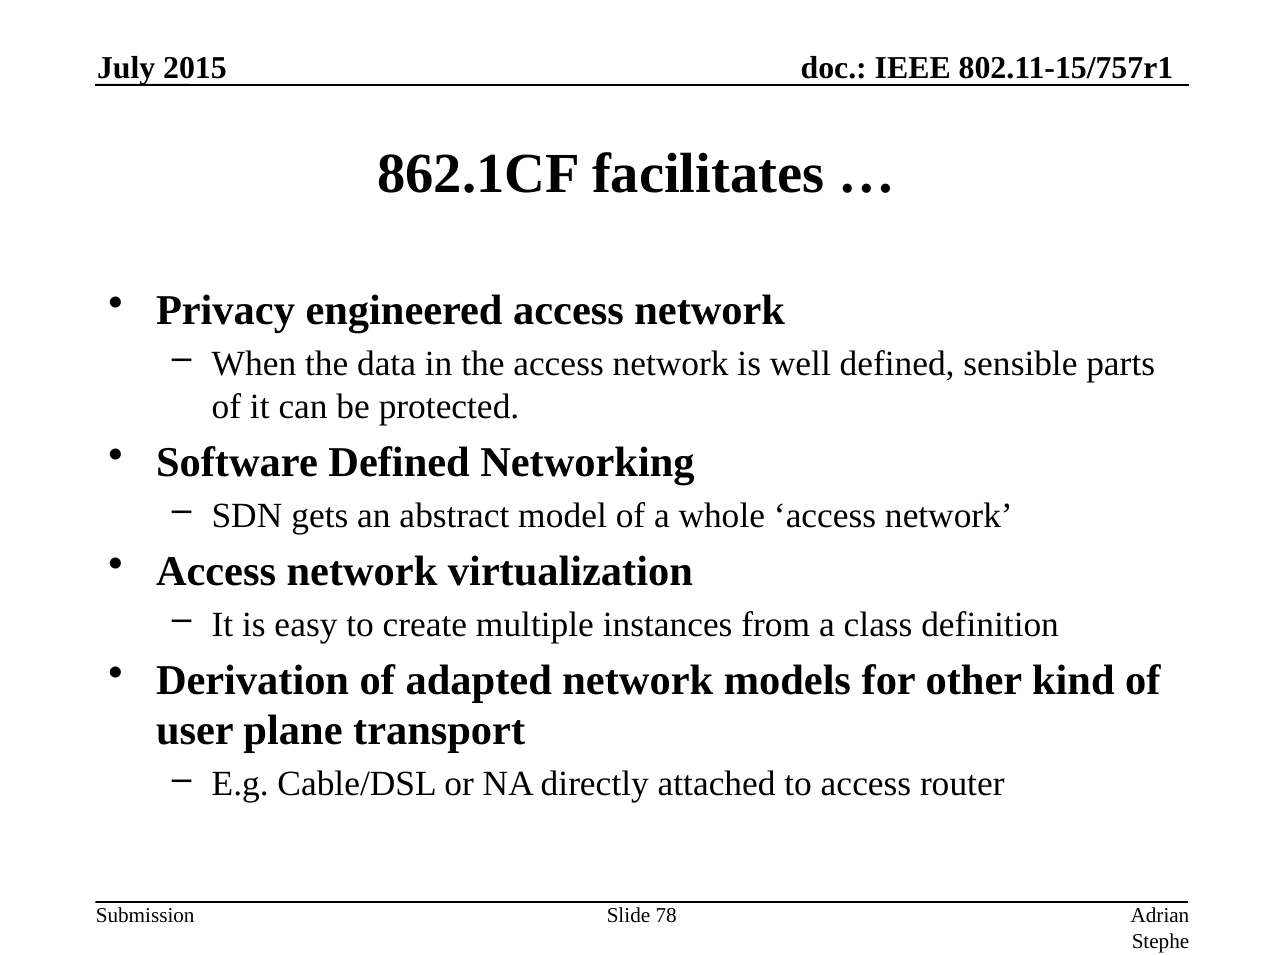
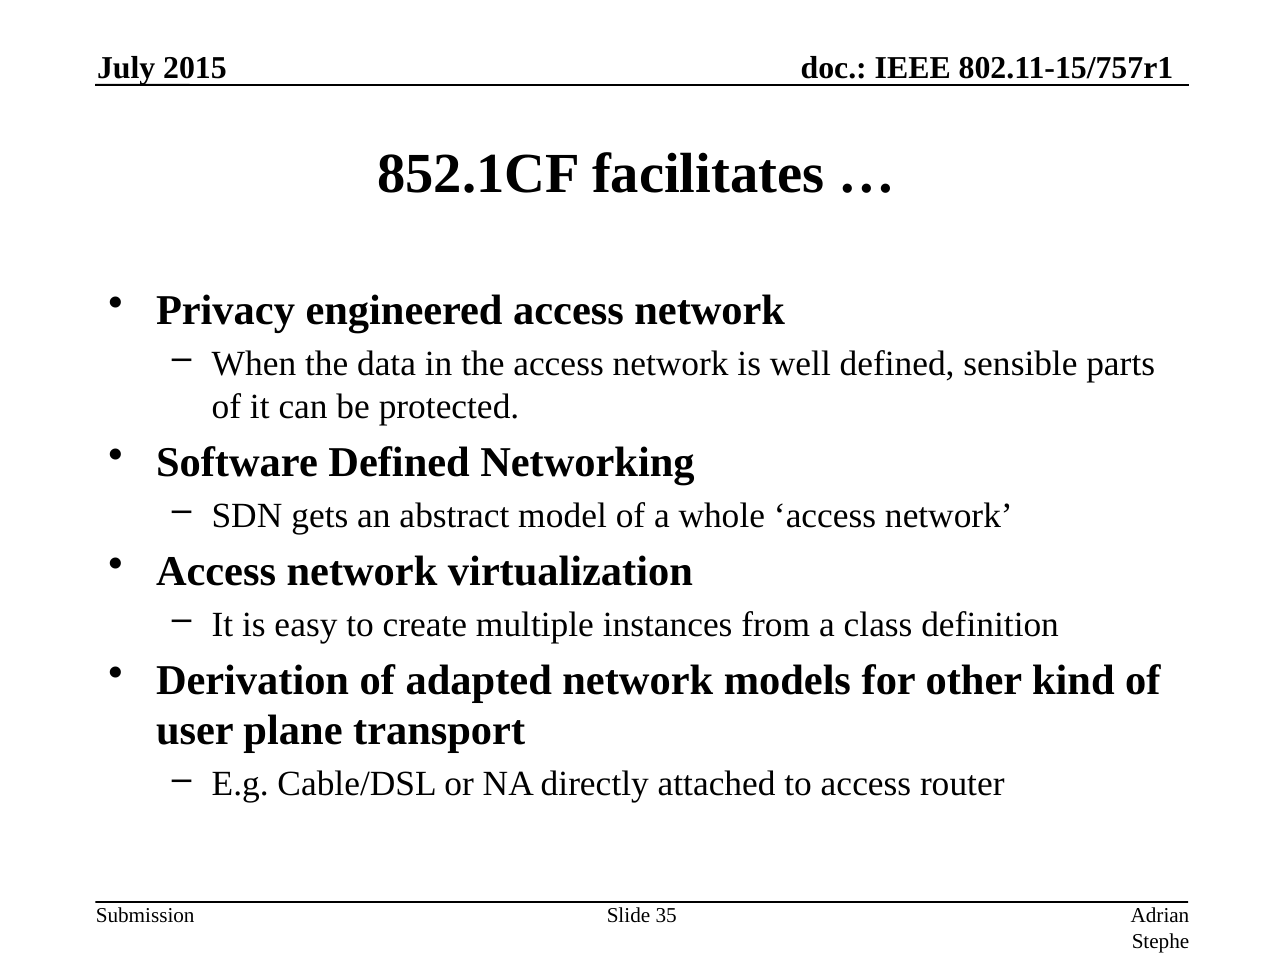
862.1CF: 862.1CF -> 852.1CF
78: 78 -> 35
